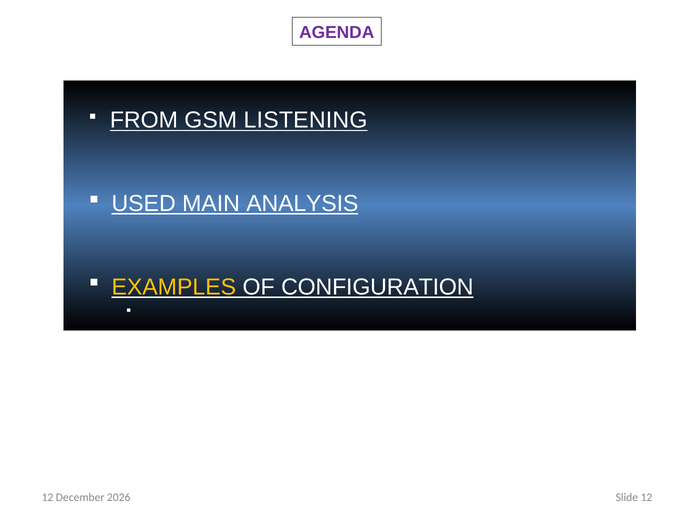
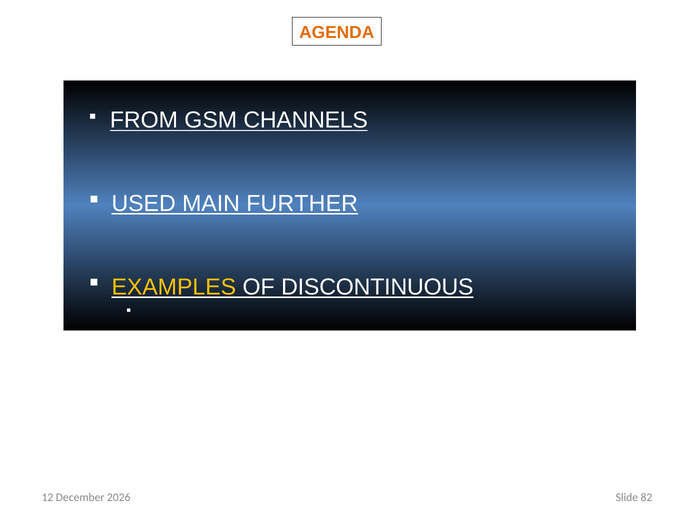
AGENDA colour: purple -> orange
LISTENING: LISTENING -> CHANNELS
ANALYSIS: ANALYSIS -> FURTHER
CONFIGURATION: CONFIGURATION -> DISCONTINUOUS
Slide 12: 12 -> 82
